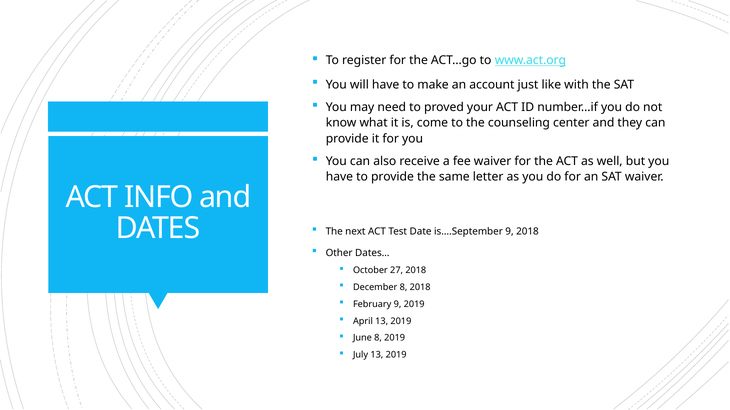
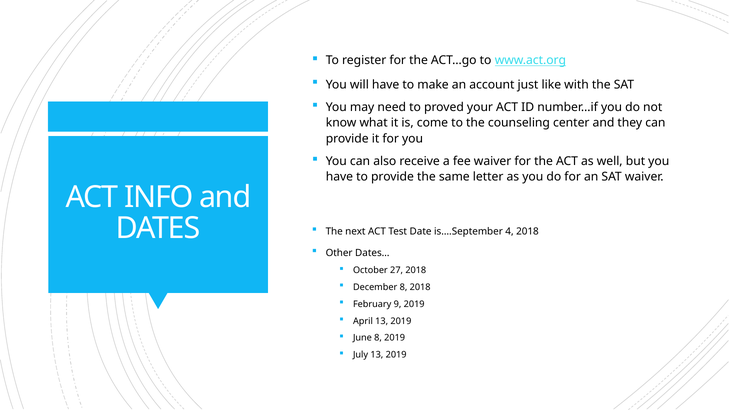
is….September 9: 9 -> 4
